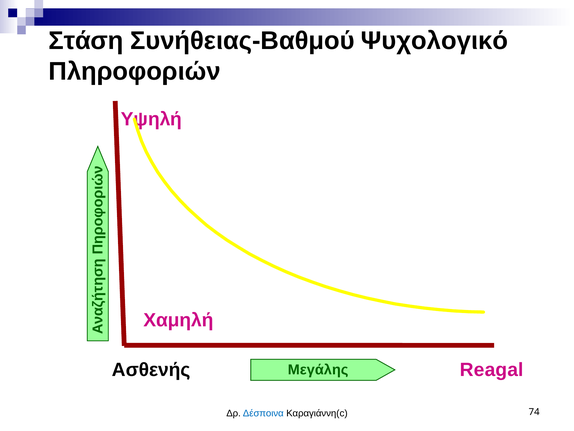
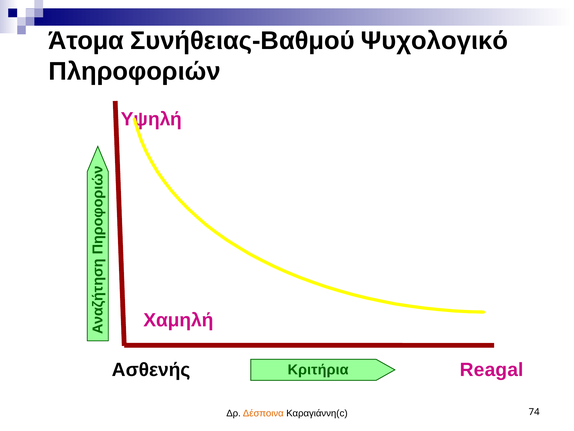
Στάση: Στάση -> Άτομα
Μεγάλης: Μεγάλης -> Κριτήρια
Δέσποινα colour: blue -> orange
